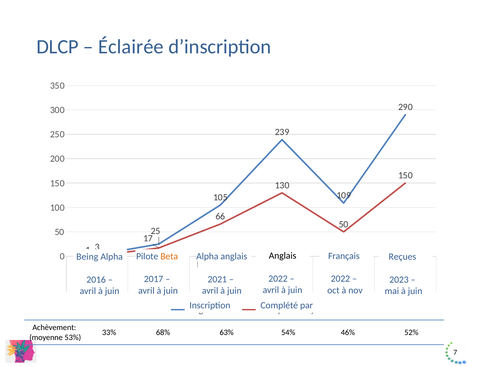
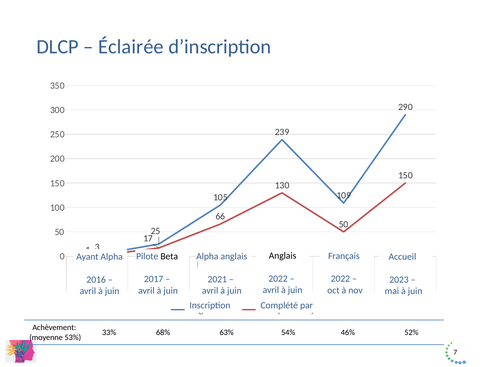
Beta at (169, 256) colour: orange -> black
Being: Being -> Ayant
Reçues: Reçues -> Accueil
